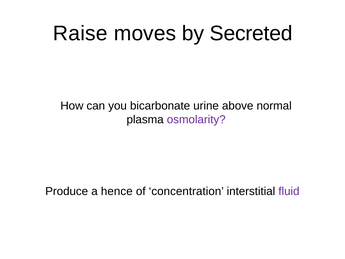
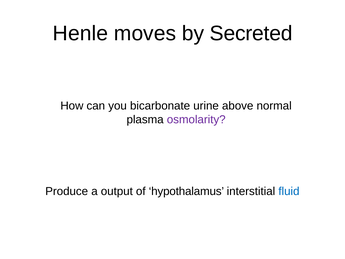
Raise: Raise -> Henle
hence: hence -> output
concentration: concentration -> hypothalamus
fluid colour: purple -> blue
